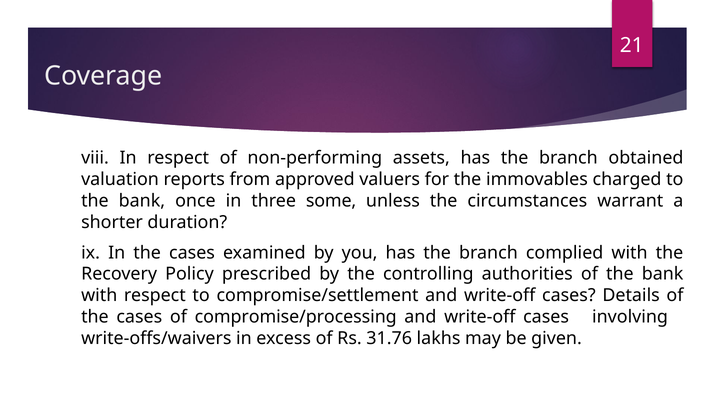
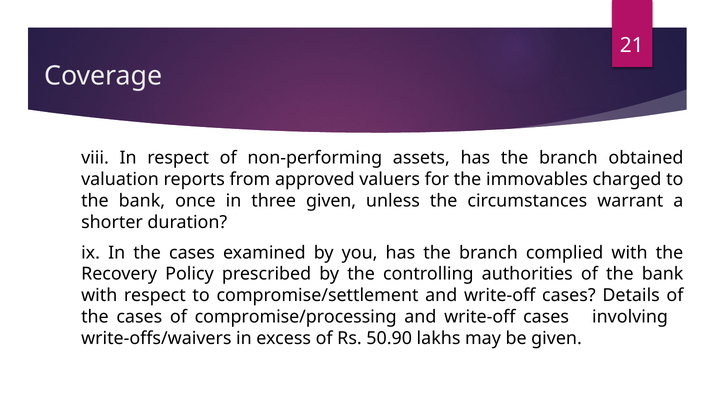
three some: some -> given
31.76: 31.76 -> 50.90
